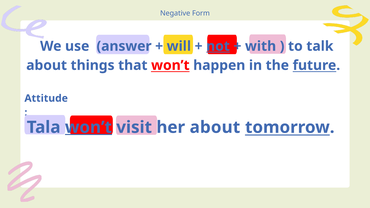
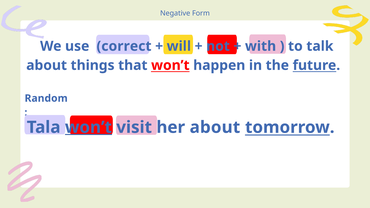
answer: answer -> correct
not underline: present -> none
Attitude: Attitude -> Random
